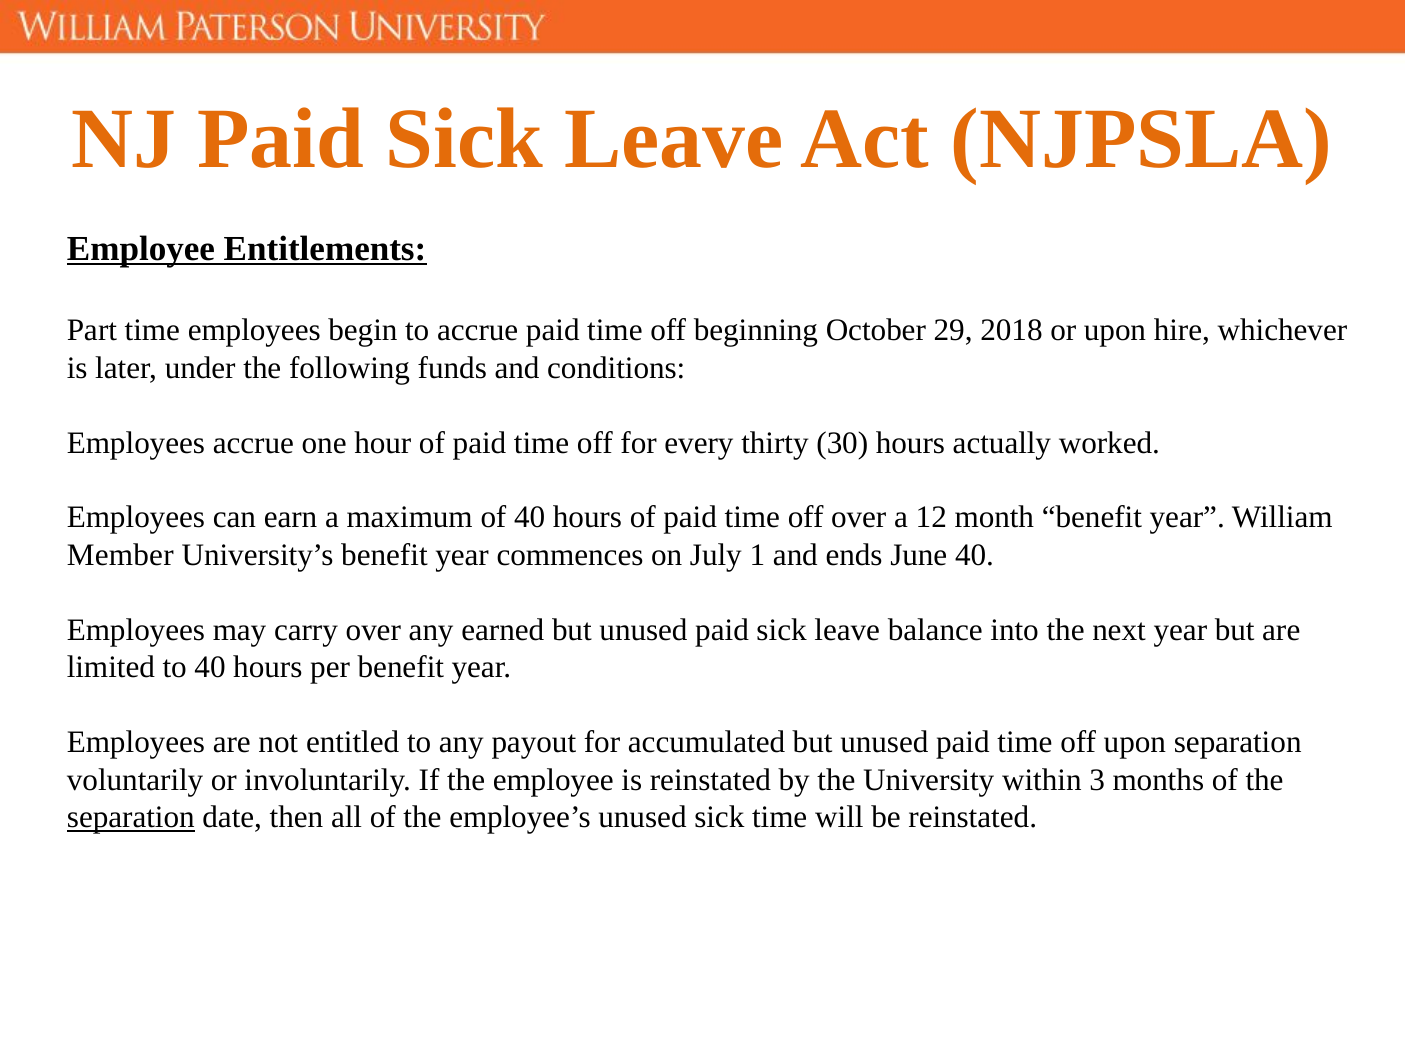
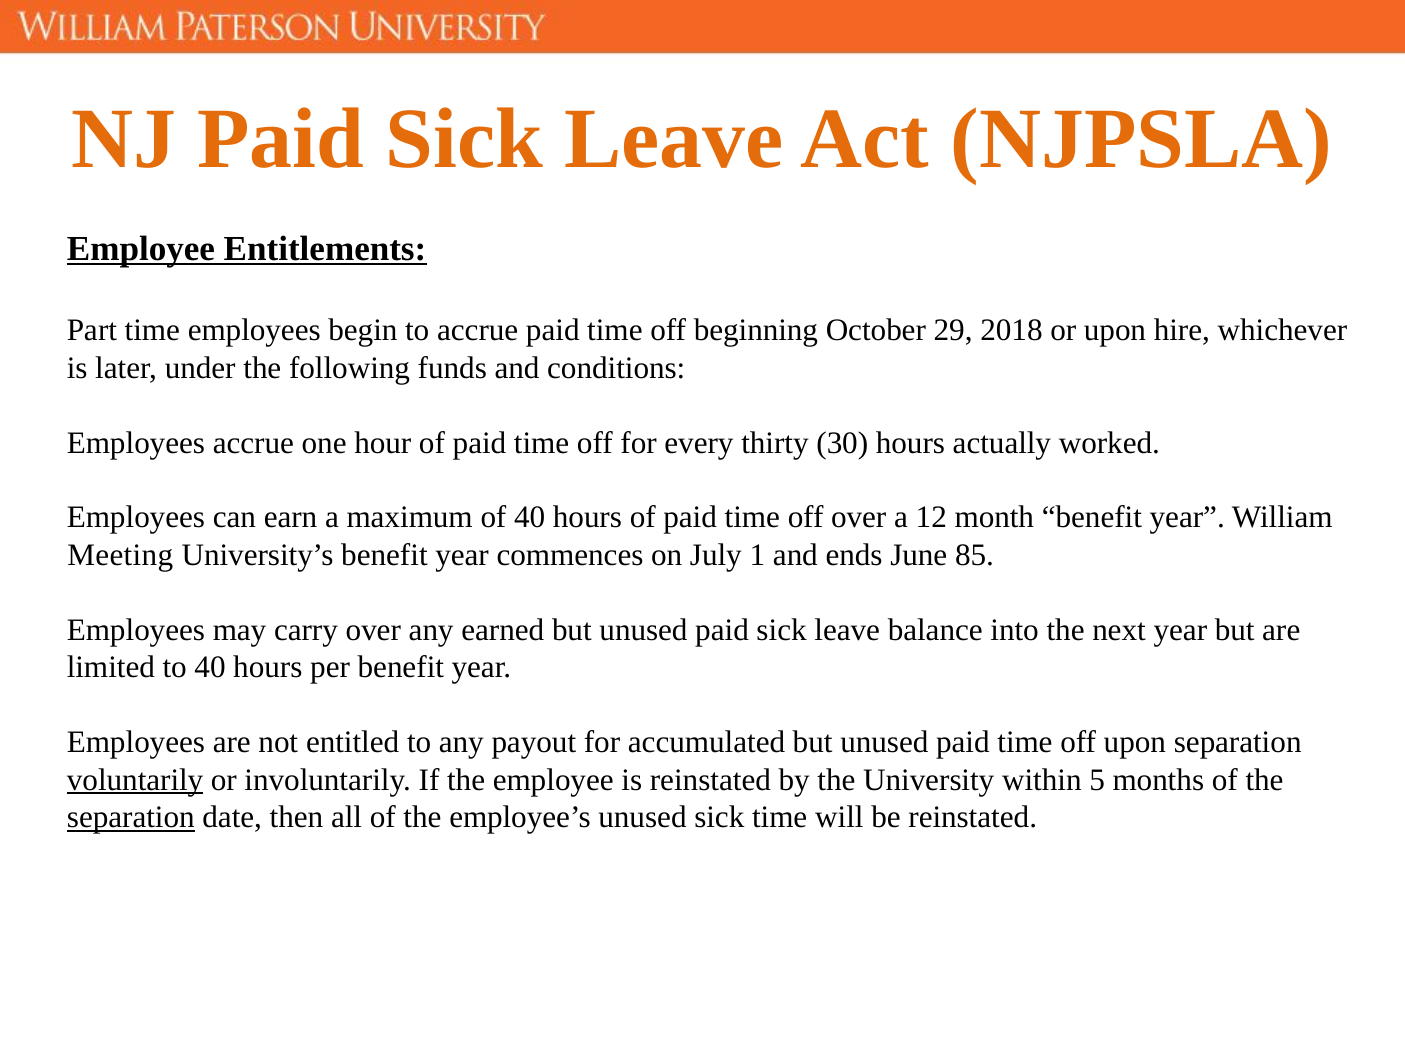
Member: Member -> Meeting
June 40: 40 -> 85
voluntarily underline: none -> present
3: 3 -> 5
